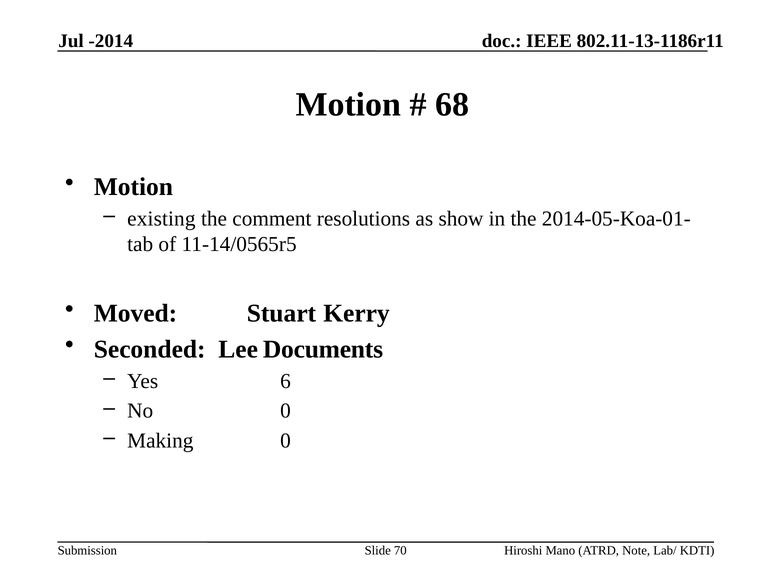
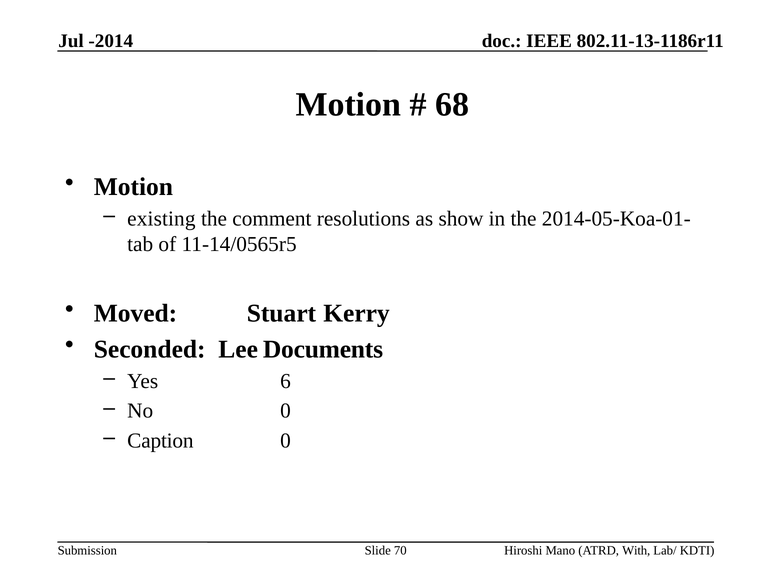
Making: Making -> Caption
Note: Note -> With
